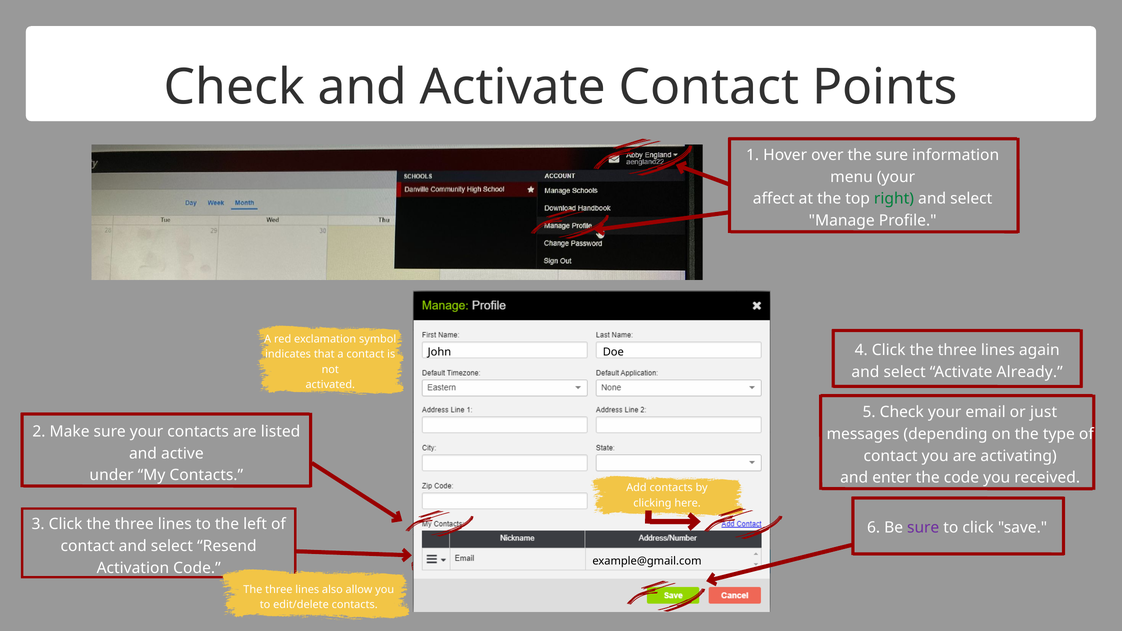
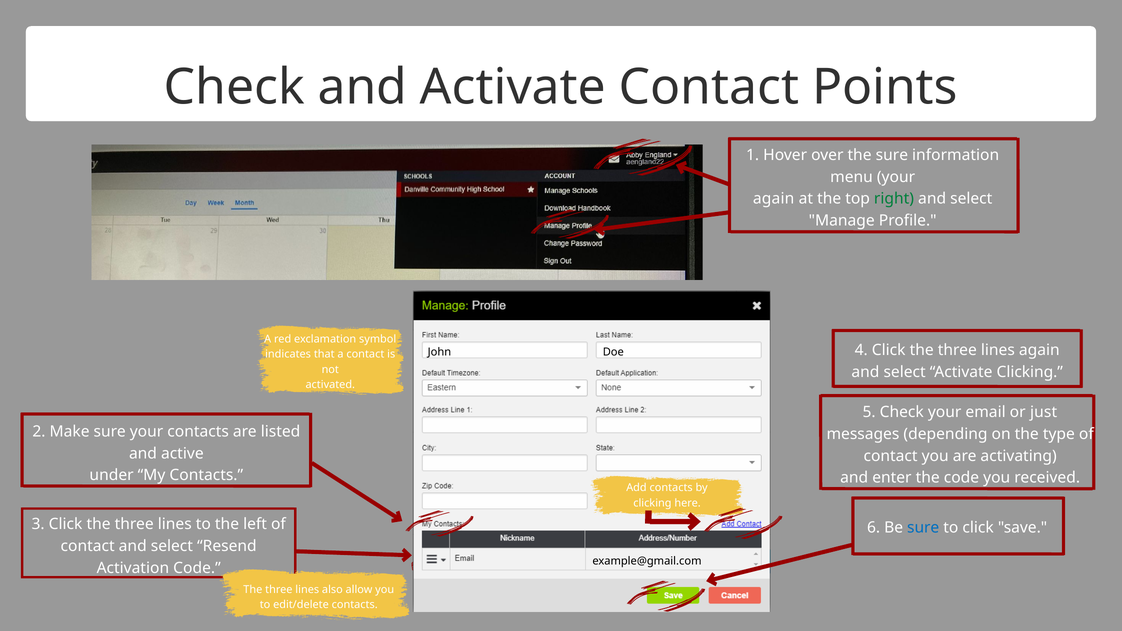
affect at (774, 199): affect -> again
Activate Already: Already -> Clicking
sure at (923, 527) colour: purple -> blue
